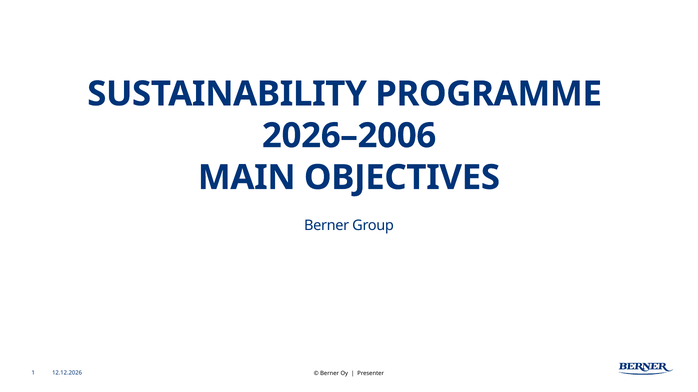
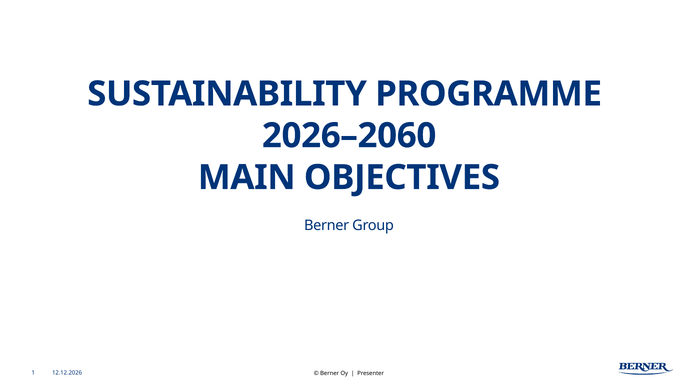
2026–2006: 2026–2006 -> 2026–2060
